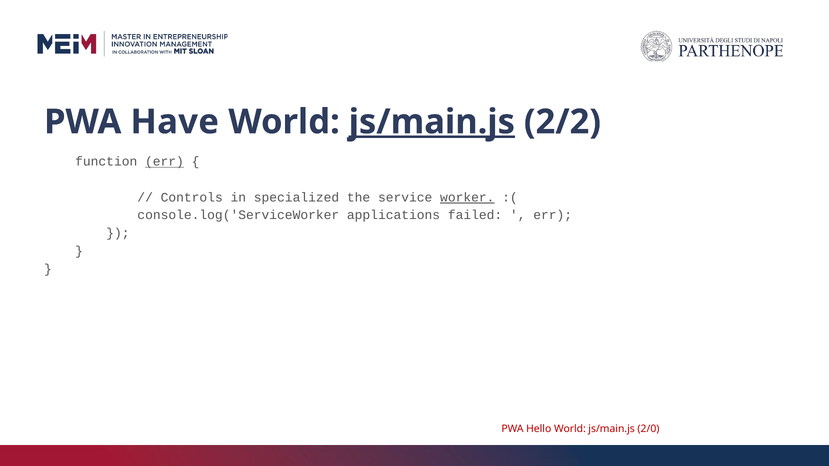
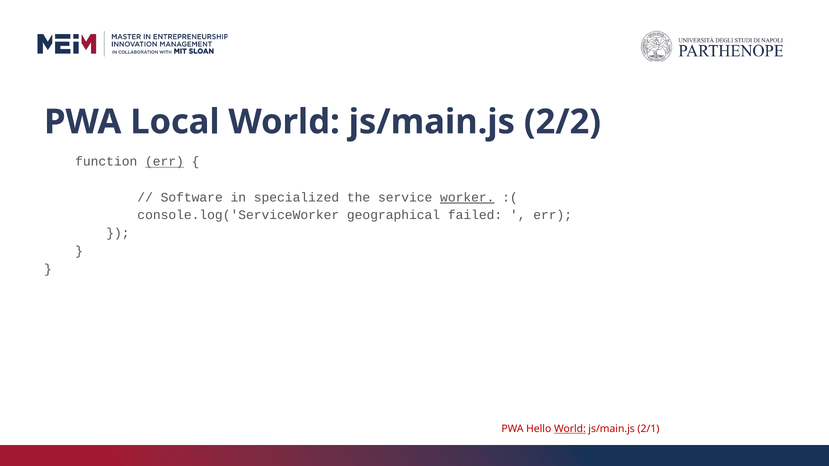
Have: Have -> Local
js/main.js at (432, 122) underline: present -> none
Controls: Controls -> Software
applications: applications -> geographical
World at (570, 429) underline: none -> present
2/0: 2/0 -> 2/1
